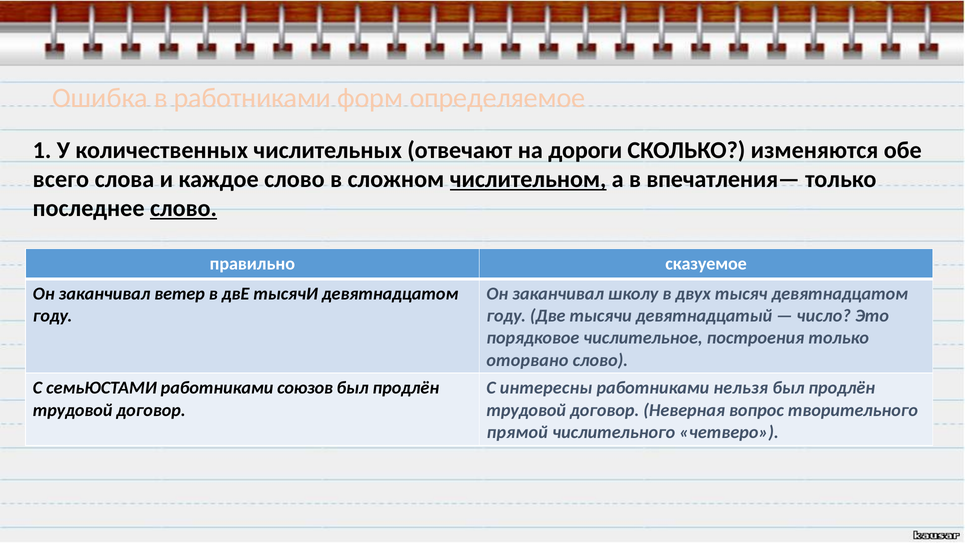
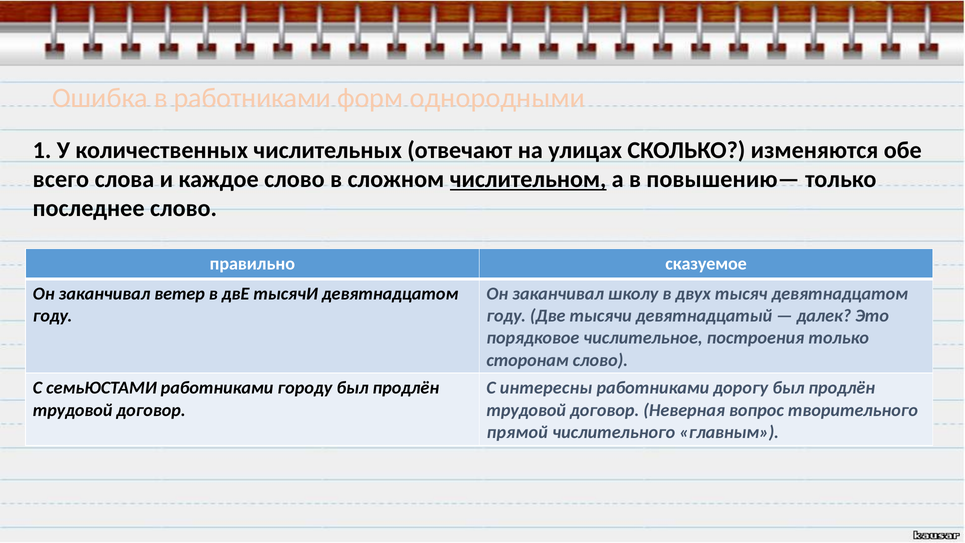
определяемое: определяемое -> однородными
дороги: дороги -> улицах
впечатления—: впечатления— -> повышению—
слово at (183, 208) underline: present -> none
число: число -> далек
оторвано: оторвано -> сторонам
союзов: союзов -> городу
нельзя: нельзя -> дорогу
четверо: четверо -> главным
